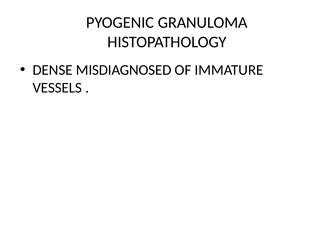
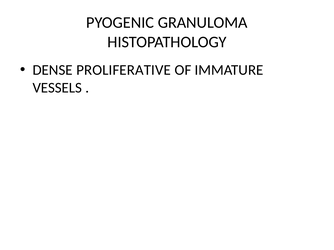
MISDIAGNOSED: MISDIAGNOSED -> PROLIFERATIVE
